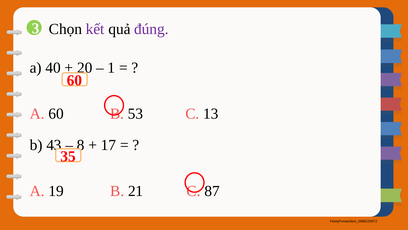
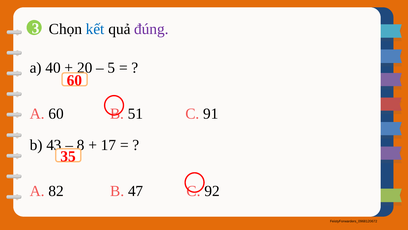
kết colour: purple -> blue
1: 1 -> 5
53: 53 -> 51
13: 13 -> 91
19: 19 -> 82
21: 21 -> 47
87: 87 -> 92
